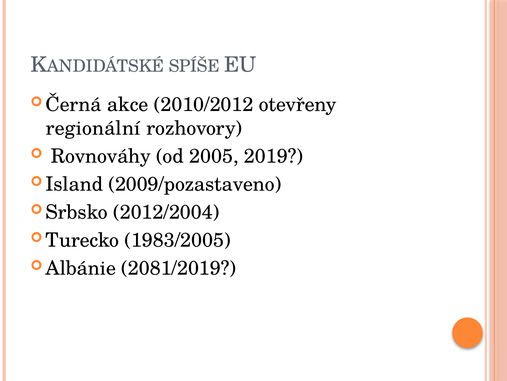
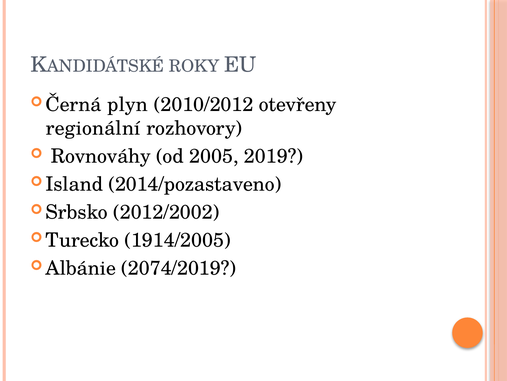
SPÍŠE: SPÍŠE -> ROKY
akce: akce -> plyn
2009/pozastaveno: 2009/pozastaveno -> 2014/pozastaveno
2012/2004: 2012/2004 -> 2012/2002
1983/2005: 1983/2005 -> 1914/2005
2081/2019: 2081/2019 -> 2074/2019
